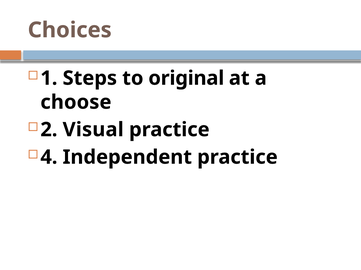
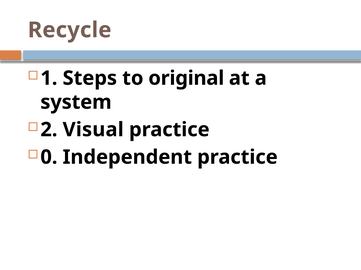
Choices: Choices -> Recycle
choose: choose -> system
4: 4 -> 0
